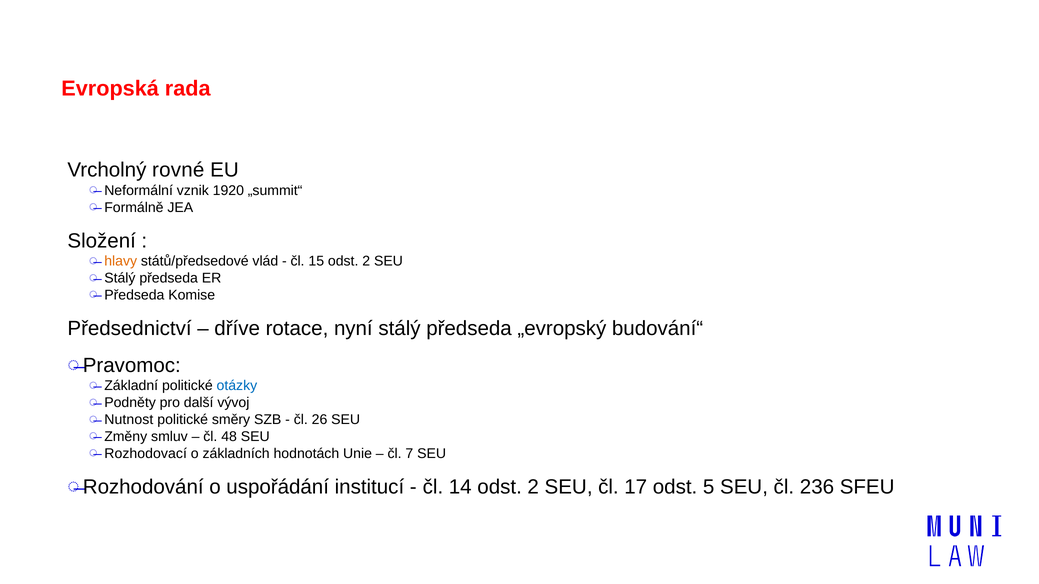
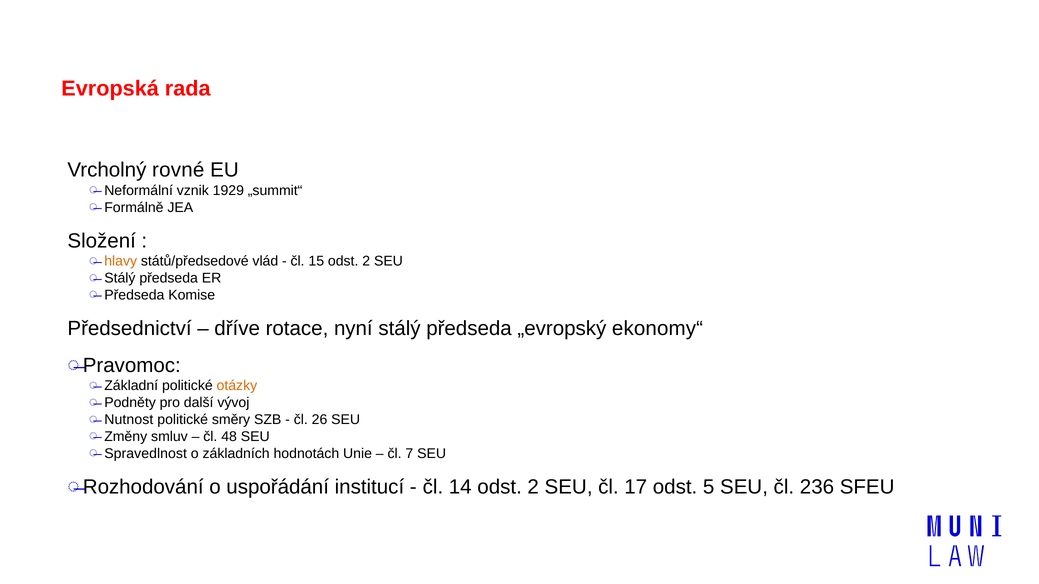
1920: 1920 -> 1929
budování“: budování“ -> ekonomy“
otázky colour: blue -> orange
Rozhodovací: Rozhodovací -> Spravedlnost
